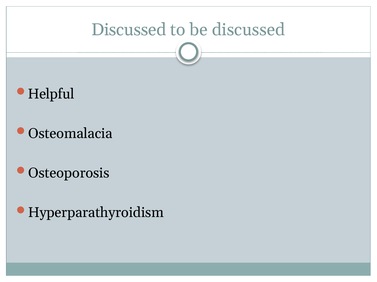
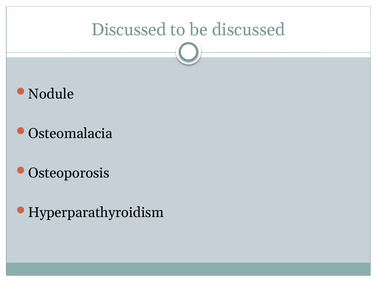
Helpful: Helpful -> Nodule
